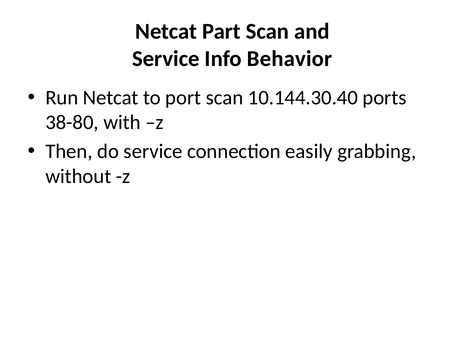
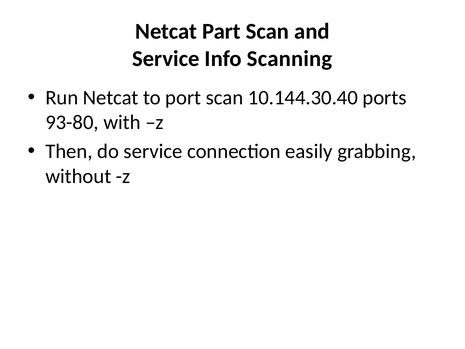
Behavior: Behavior -> Scanning
38-80: 38-80 -> 93-80
